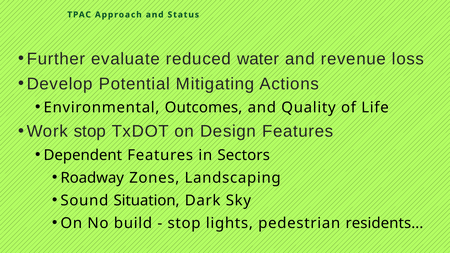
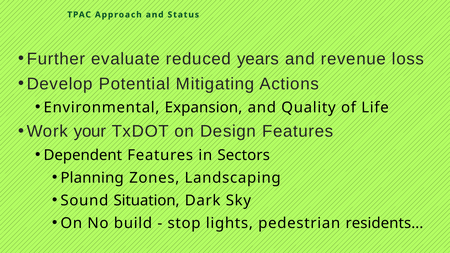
water: water -> years
Outcomes: Outcomes -> Expansion
Work stop: stop -> your
Roadway: Roadway -> Planning
